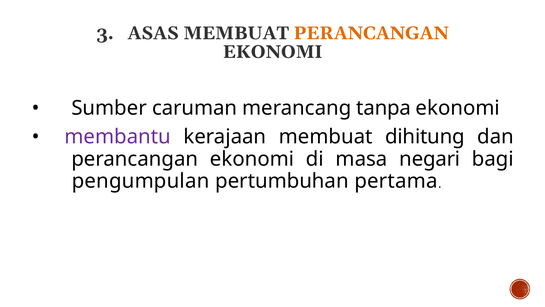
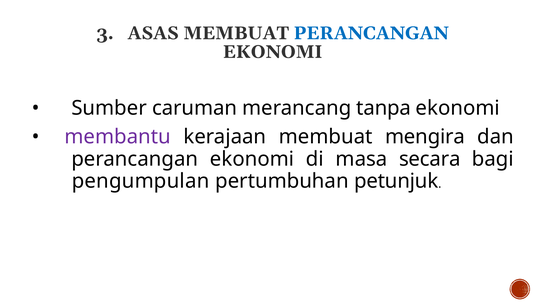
PERANCANGAN at (371, 33) colour: orange -> blue
dihitung: dihitung -> mengira
negari: negari -> secara
pertama: pertama -> petunjuk
